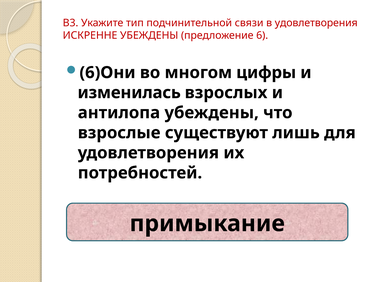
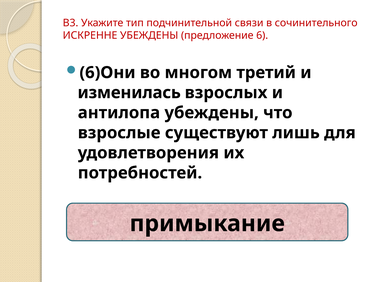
в удовлетворения: удовлетворения -> сочинительного
цифры: цифры -> третий
